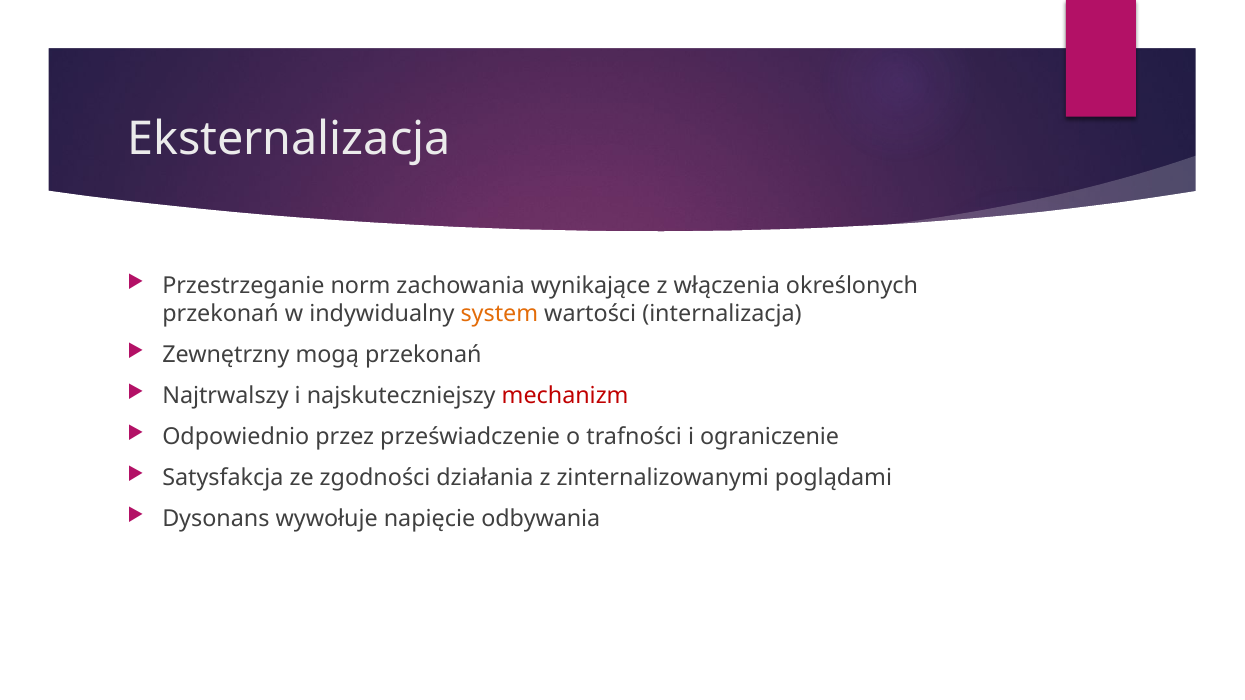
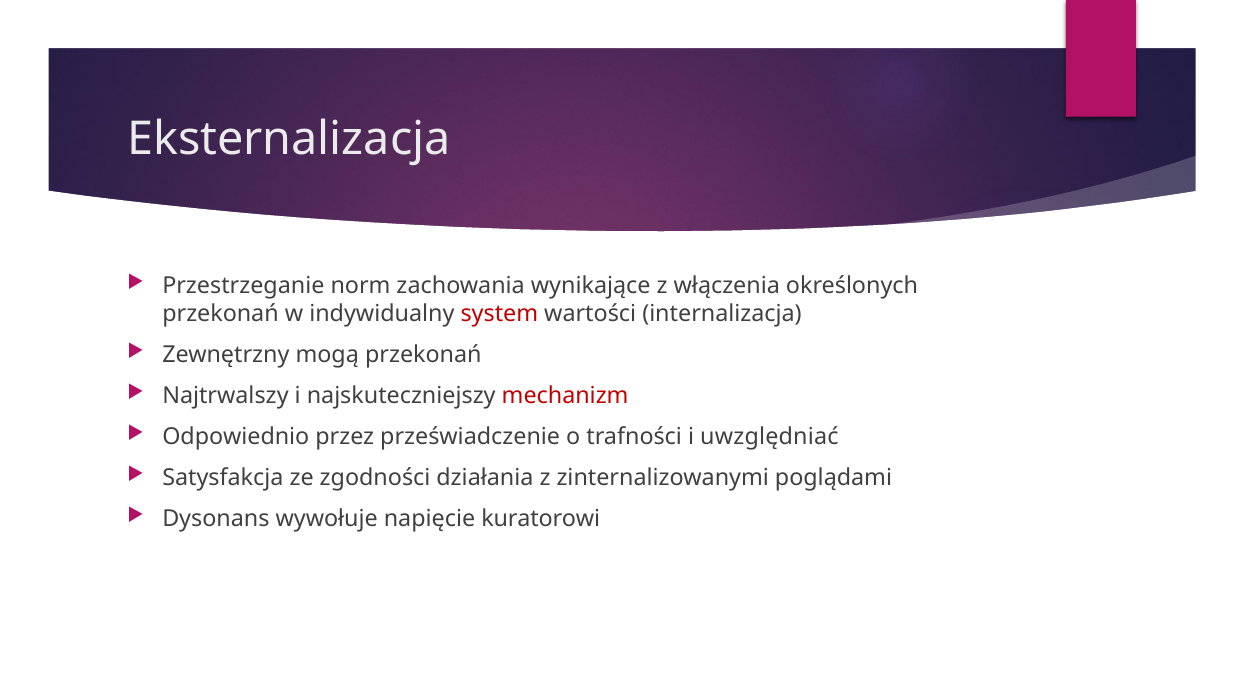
system colour: orange -> red
ograniczenie: ograniczenie -> uwzględniać
odbywania: odbywania -> kuratorowi
